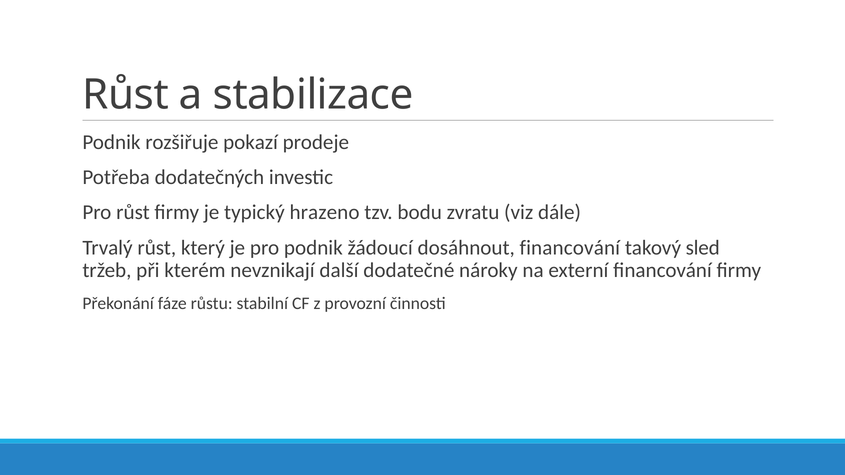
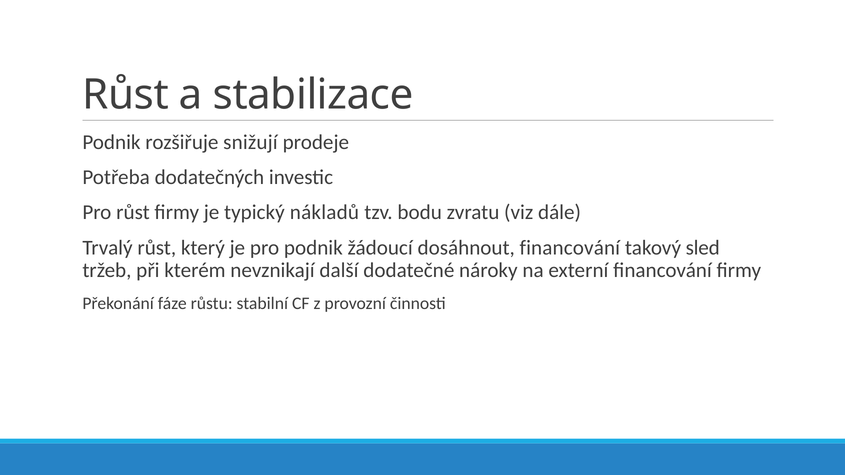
pokazí: pokazí -> snižují
hrazeno: hrazeno -> nákladů
